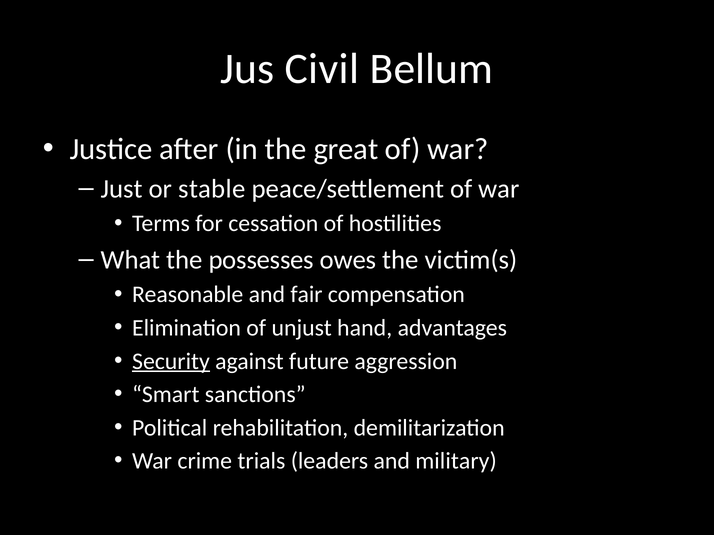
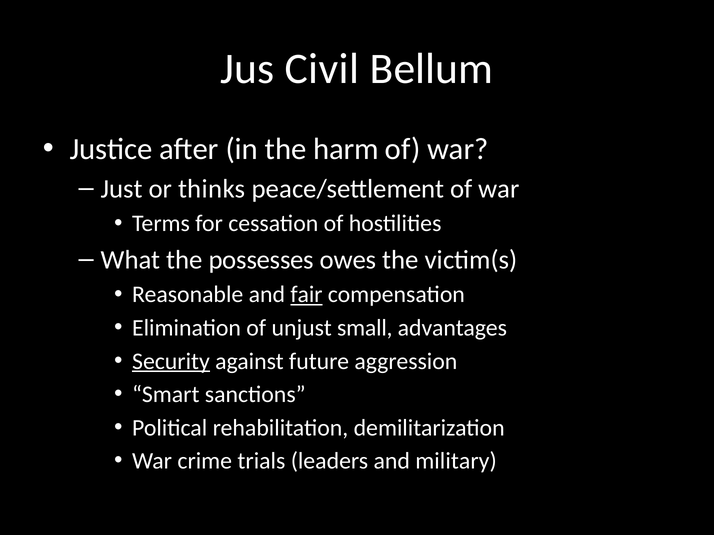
great: great -> harm
stable: stable -> thinks
fair underline: none -> present
hand: hand -> small
